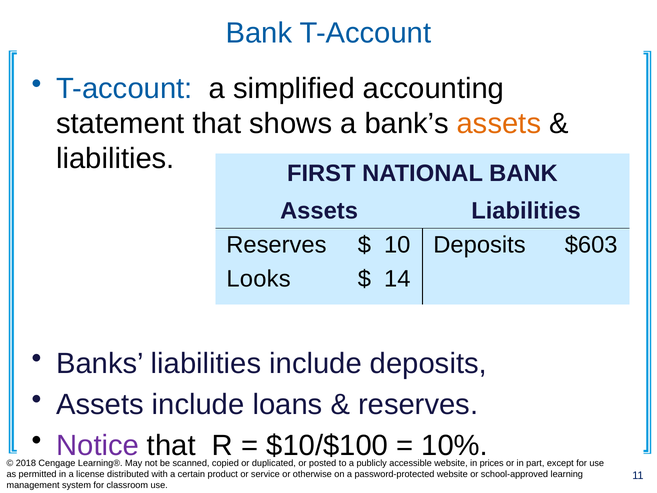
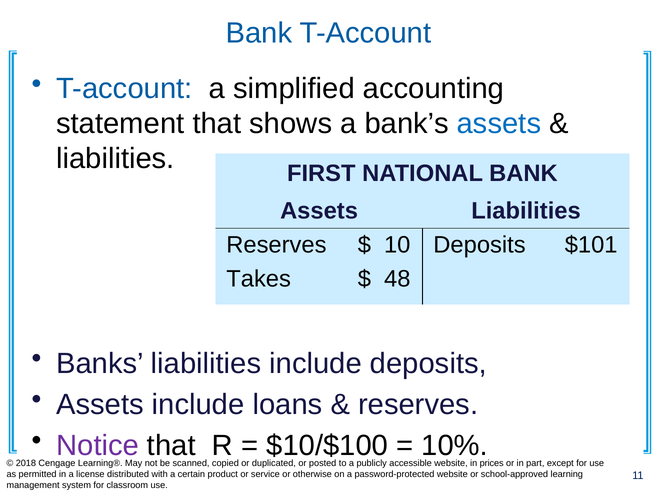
assets at (499, 124) colour: orange -> blue
$603: $603 -> $101
Looks: Looks -> Takes
14: 14 -> 48
